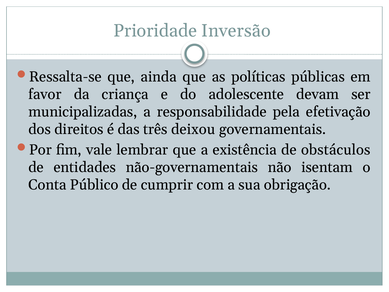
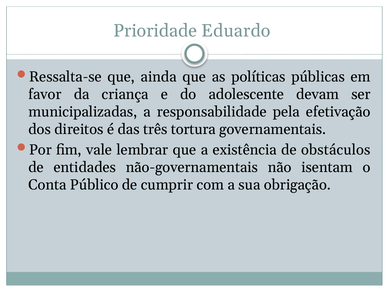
Inversão: Inversão -> Eduardo
deixou: deixou -> tortura
